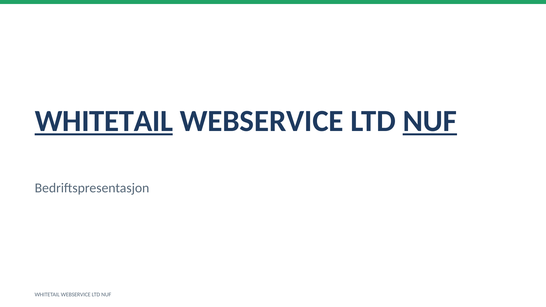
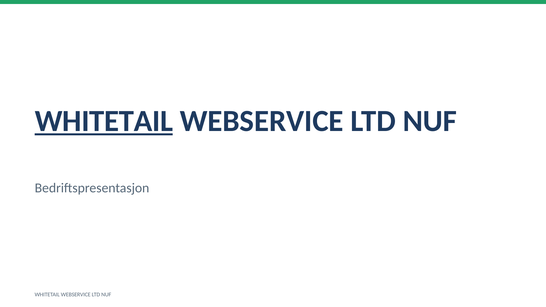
NUF at (430, 121) underline: present -> none
